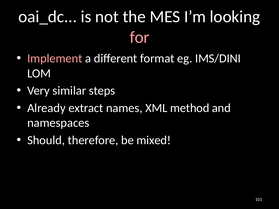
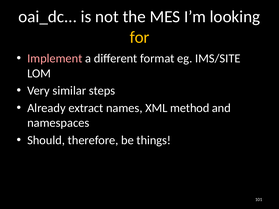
for colour: pink -> yellow
IMS/DINI: IMS/DINI -> IMS/SITE
mixed: mixed -> things
